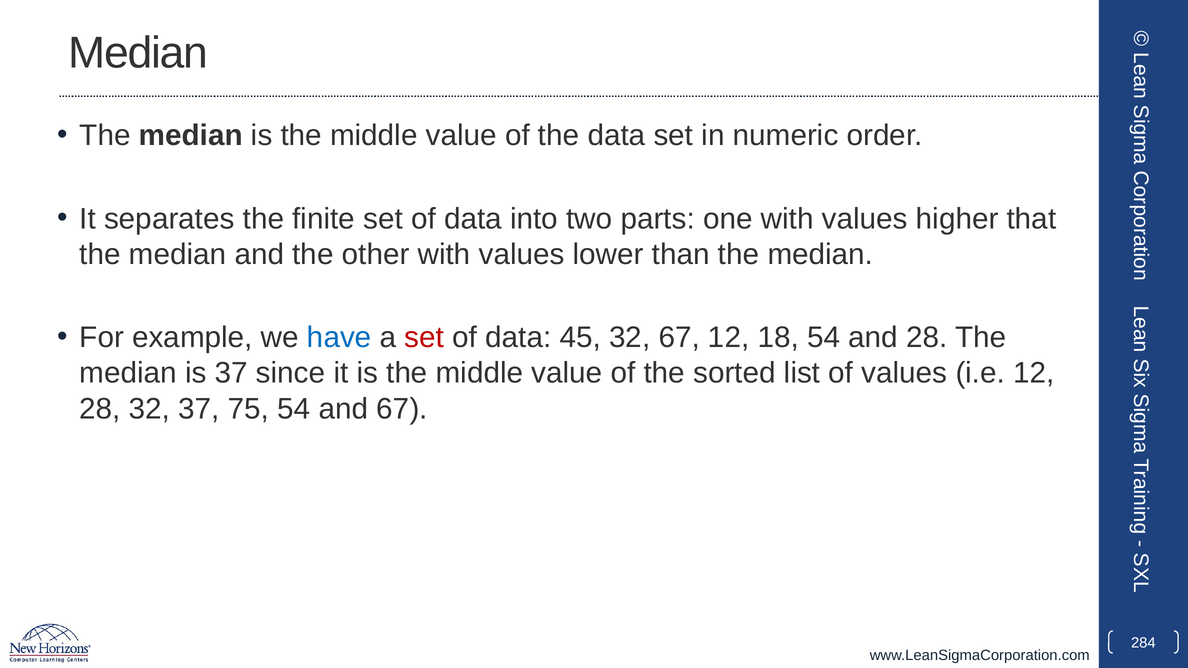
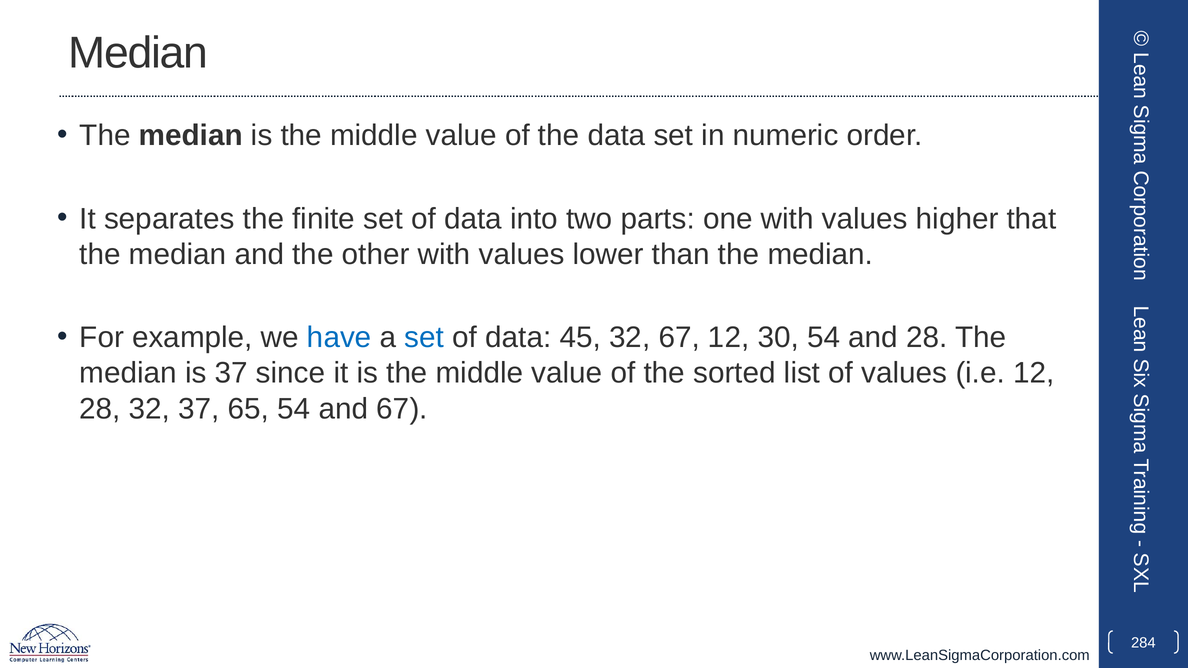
set at (424, 338) colour: red -> blue
18: 18 -> 30
75: 75 -> 65
